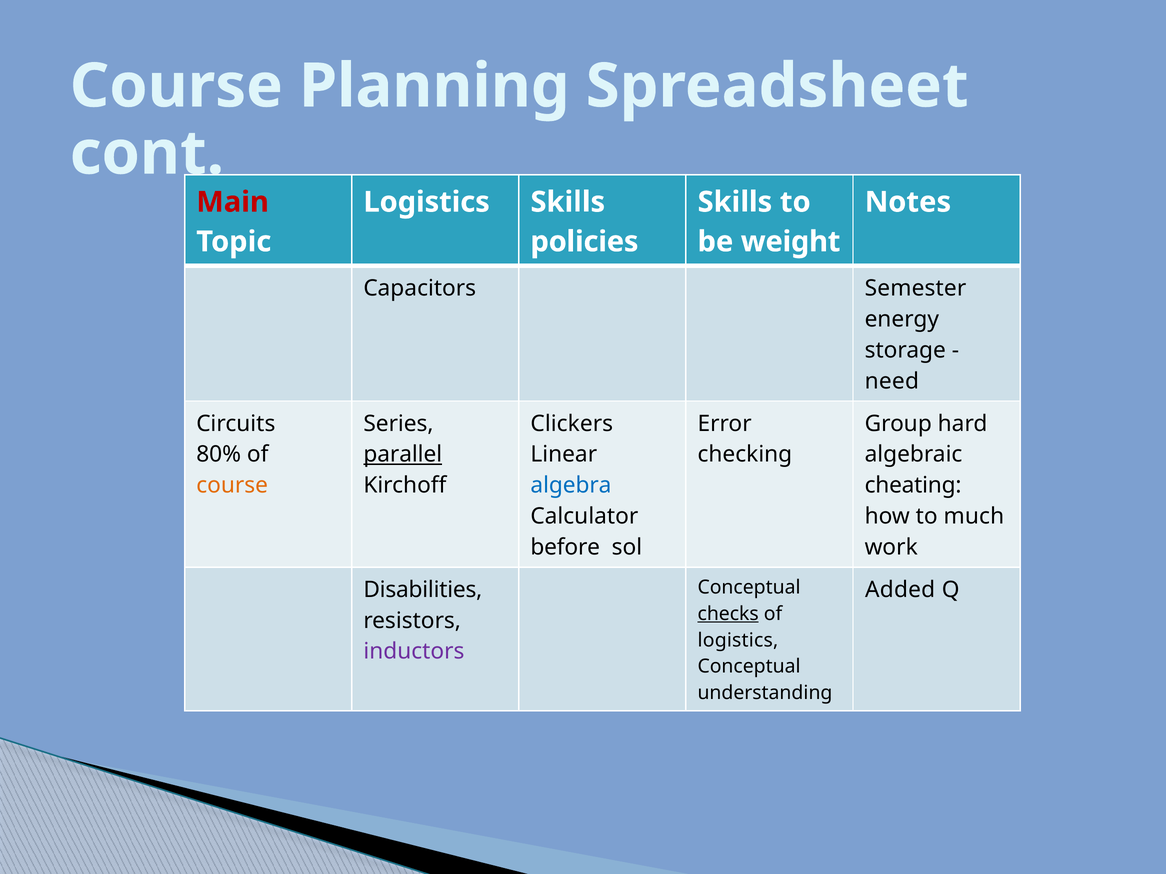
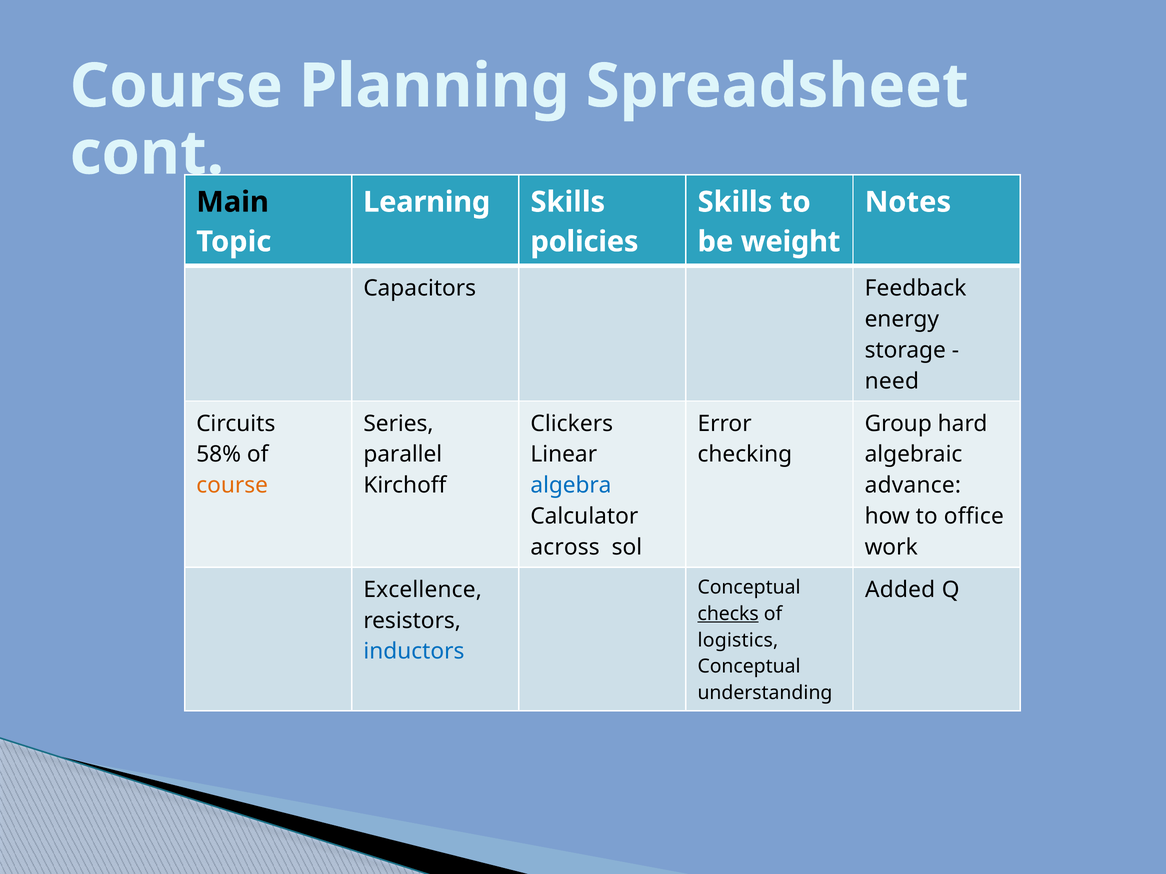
Main colour: red -> black
Logistics at (427, 202): Logistics -> Learning
Semester: Semester -> Feedback
80%: 80% -> 58%
parallel underline: present -> none
cheating: cheating -> advance
much: much -> office
before: before -> across
Disabilities: Disabilities -> Excellence
inductors colour: purple -> blue
